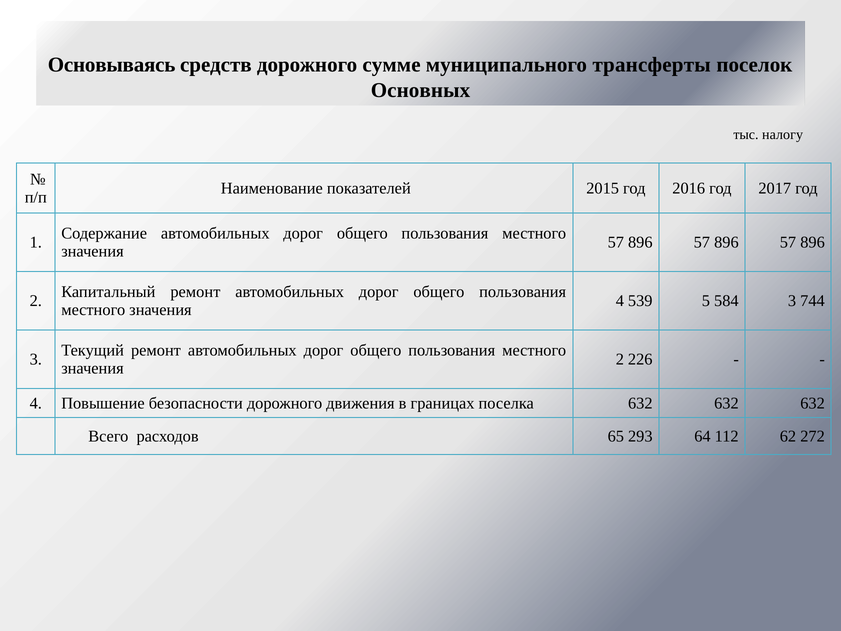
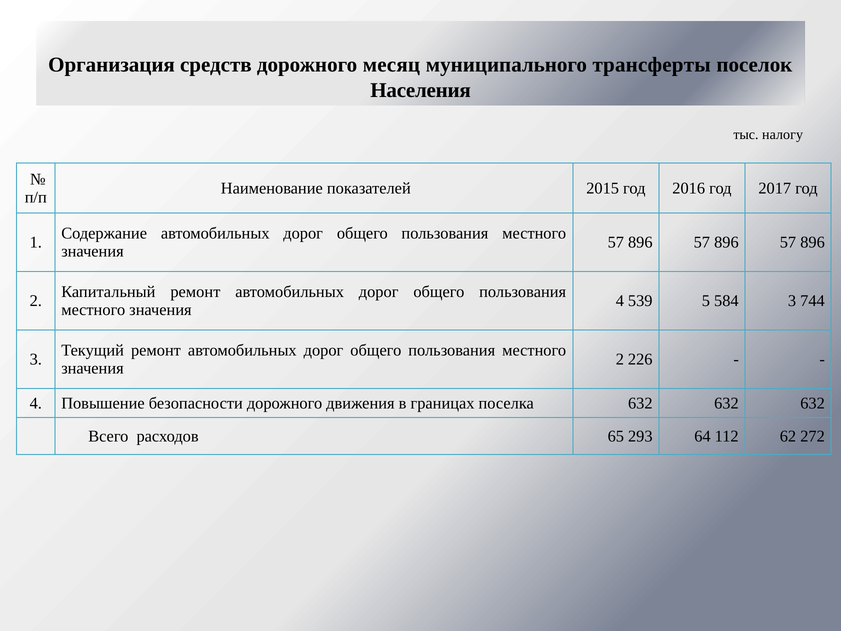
Основываясь: Основываясь -> Организация
сумме: сумме -> месяц
Основных: Основных -> Населения
